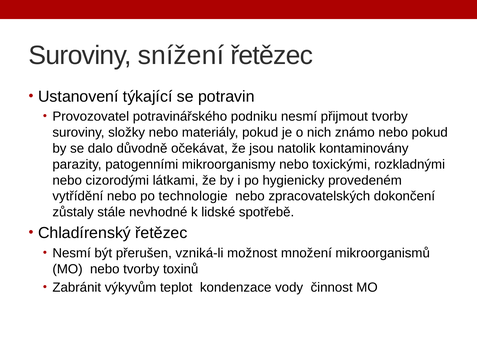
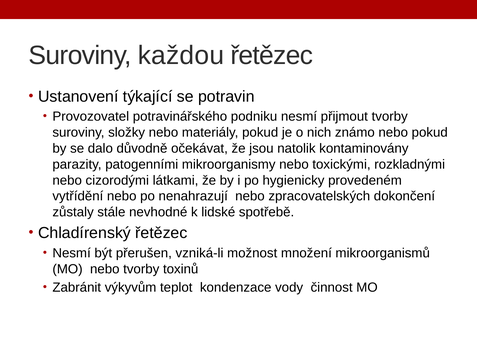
snížení: snížení -> každou
technologie: technologie -> nenahrazují
